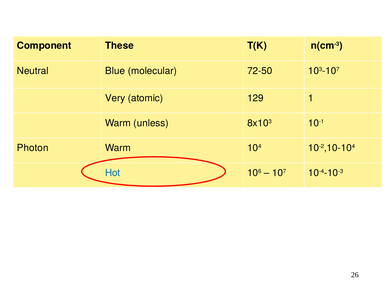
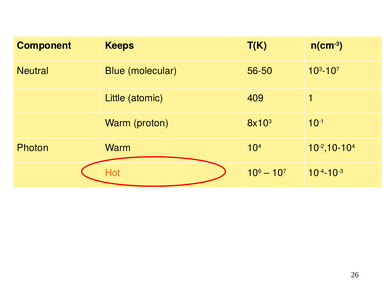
These: These -> Keeps
72-50: 72-50 -> 56-50
Very: Very -> Little
129: 129 -> 409
unless: unless -> proton
Hot colour: blue -> orange
